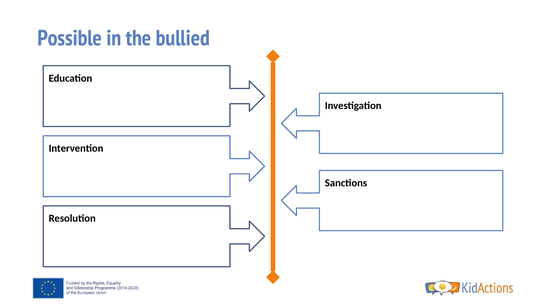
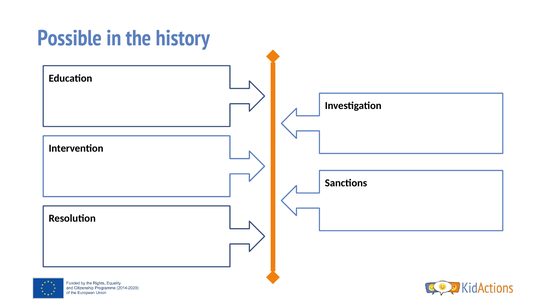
bullied: bullied -> history
